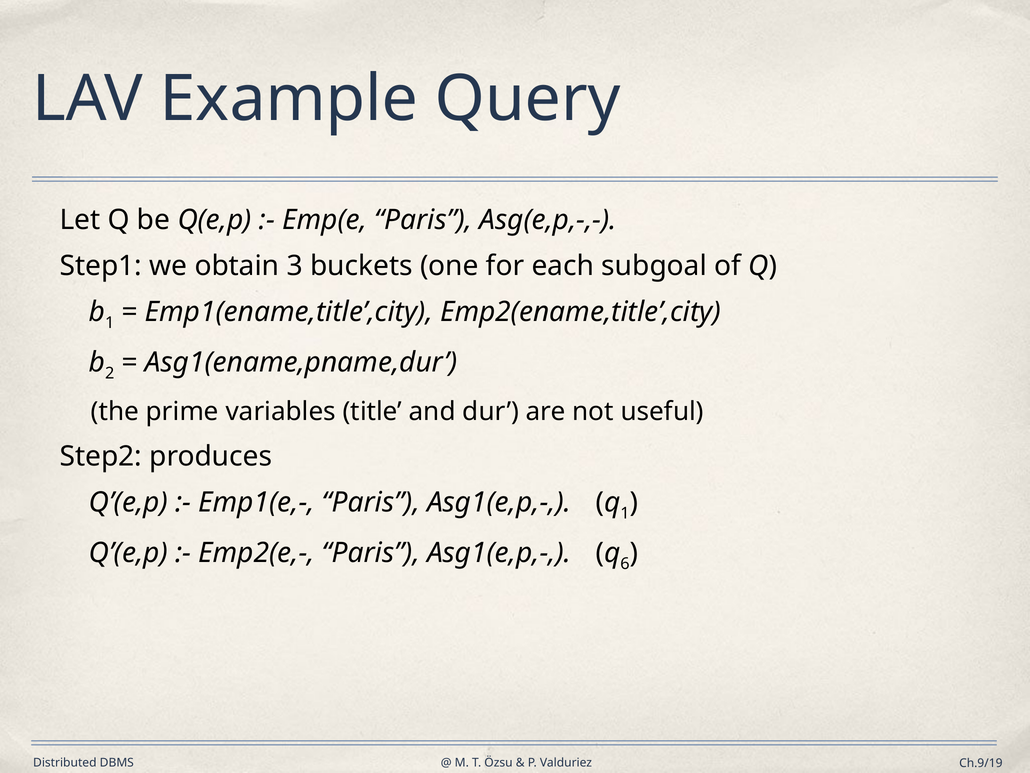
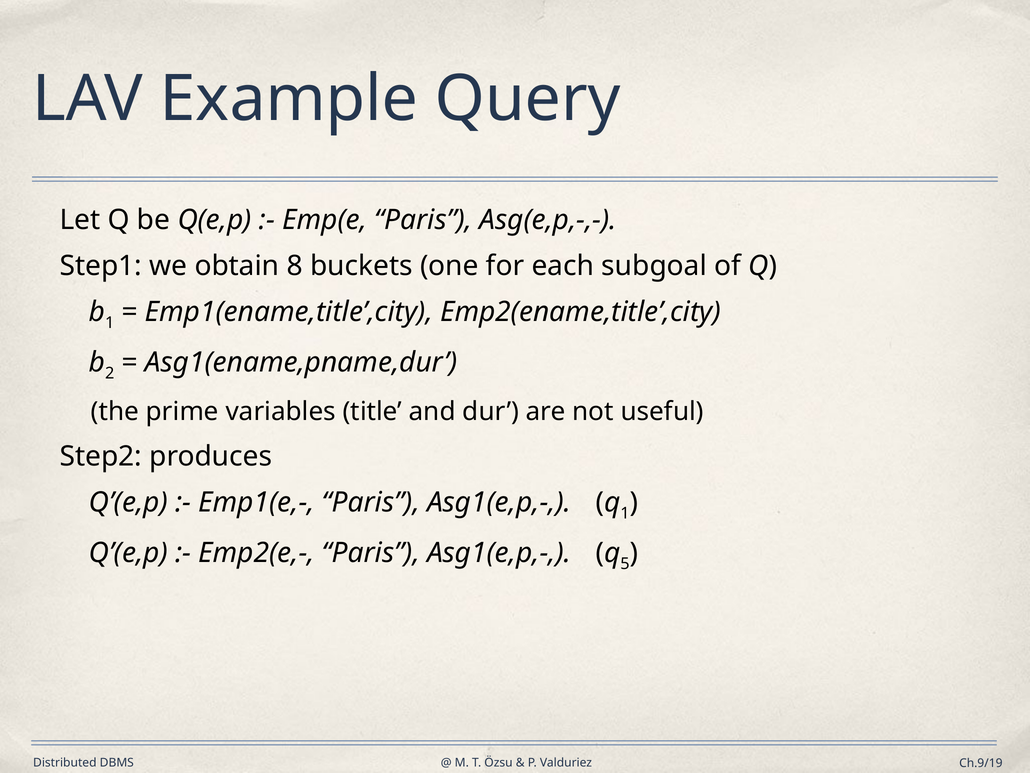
3: 3 -> 8
6: 6 -> 5
